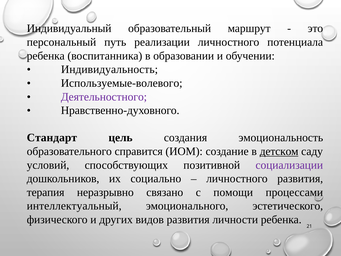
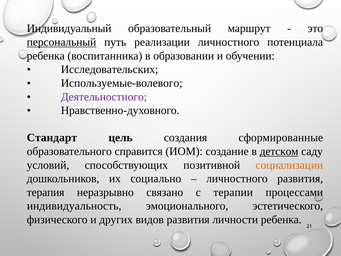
персональный underline: none -> present
Индивидуальность: Индивидуальность -> Исследовательских
эмоциональность: эмоциональность -> сформированные
социализации colour: purple -> orange
помощи: помощи -> терапии
интеллектуальный: интеллектуальный -> индивидуальность
